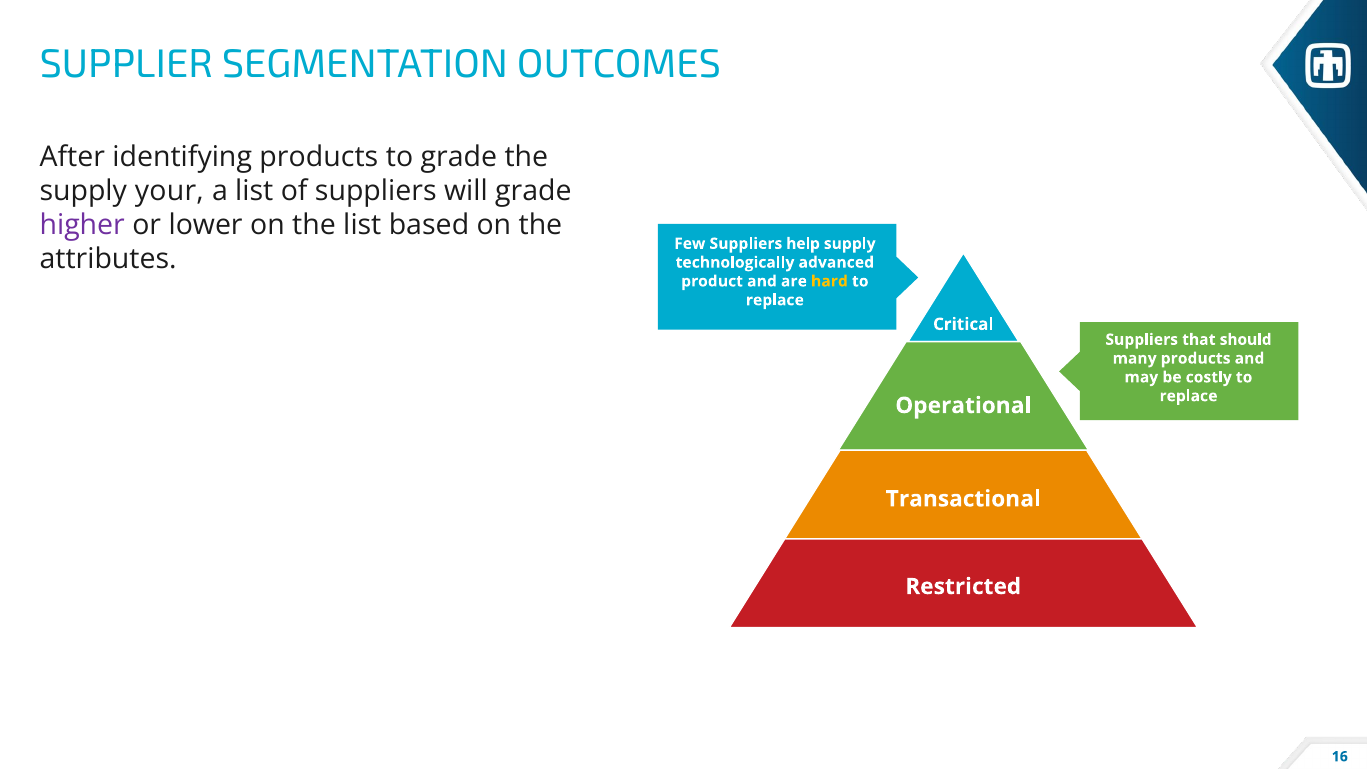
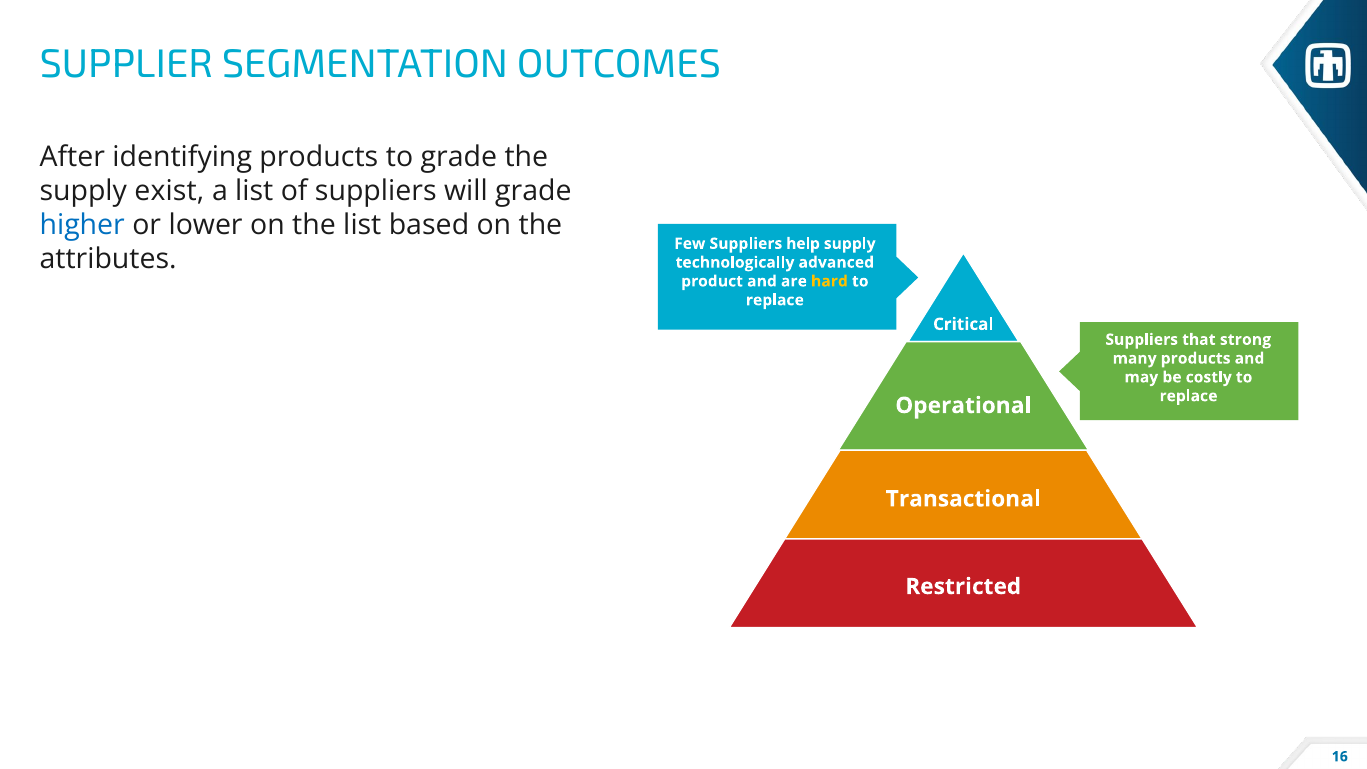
your: your -> exist
higher colour: purple -> blue
should: should -> strong
